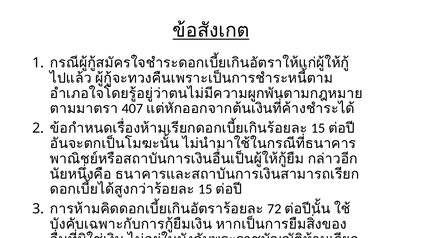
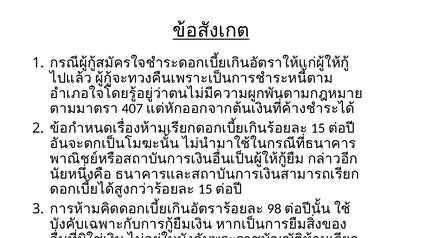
72: 72 -> 98
